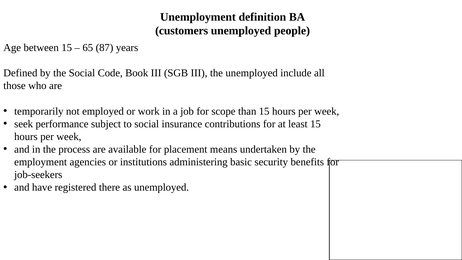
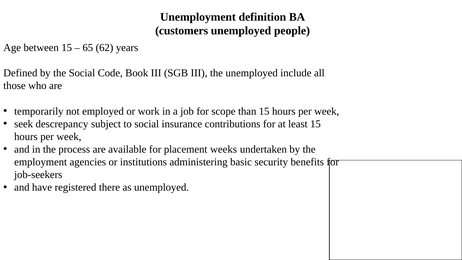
87: 87 -> 62
performance: performance -> descrepancy
means: means -> weeks
